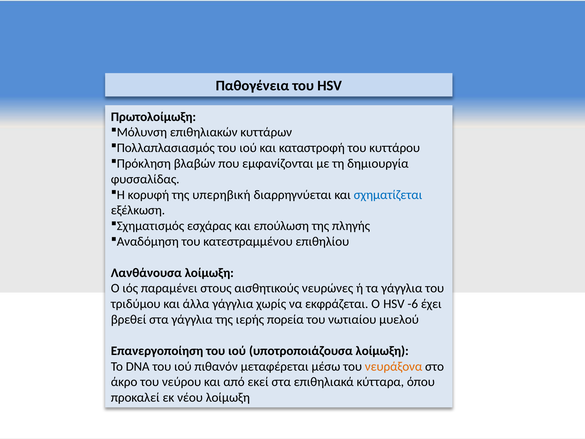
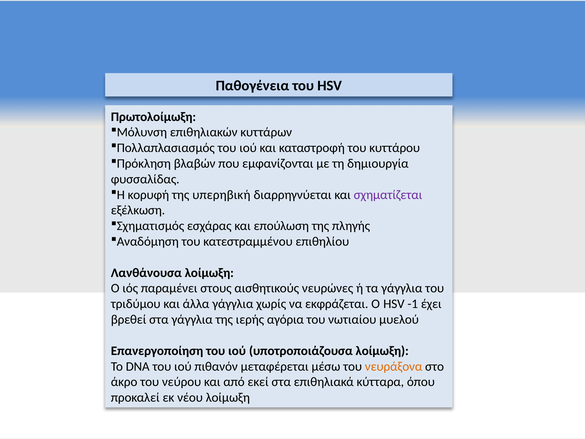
σχηματίζεται colour: blue -> purple
-6: -6 -> -1
πορεία: πορεία -> αγόρια
